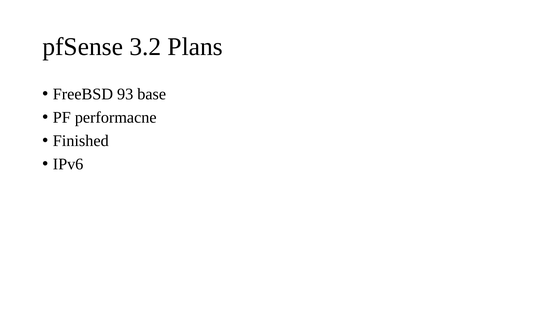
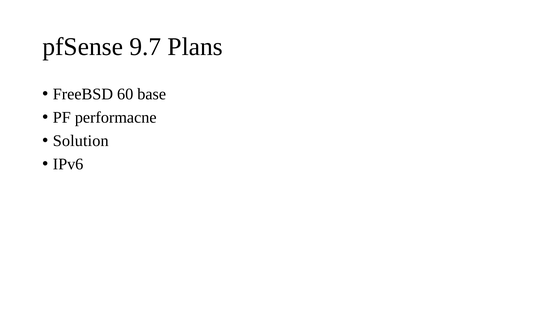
3.2: 3.2 -> 9.7
93: 93 -> 60
Finished: Finished -> Solution
